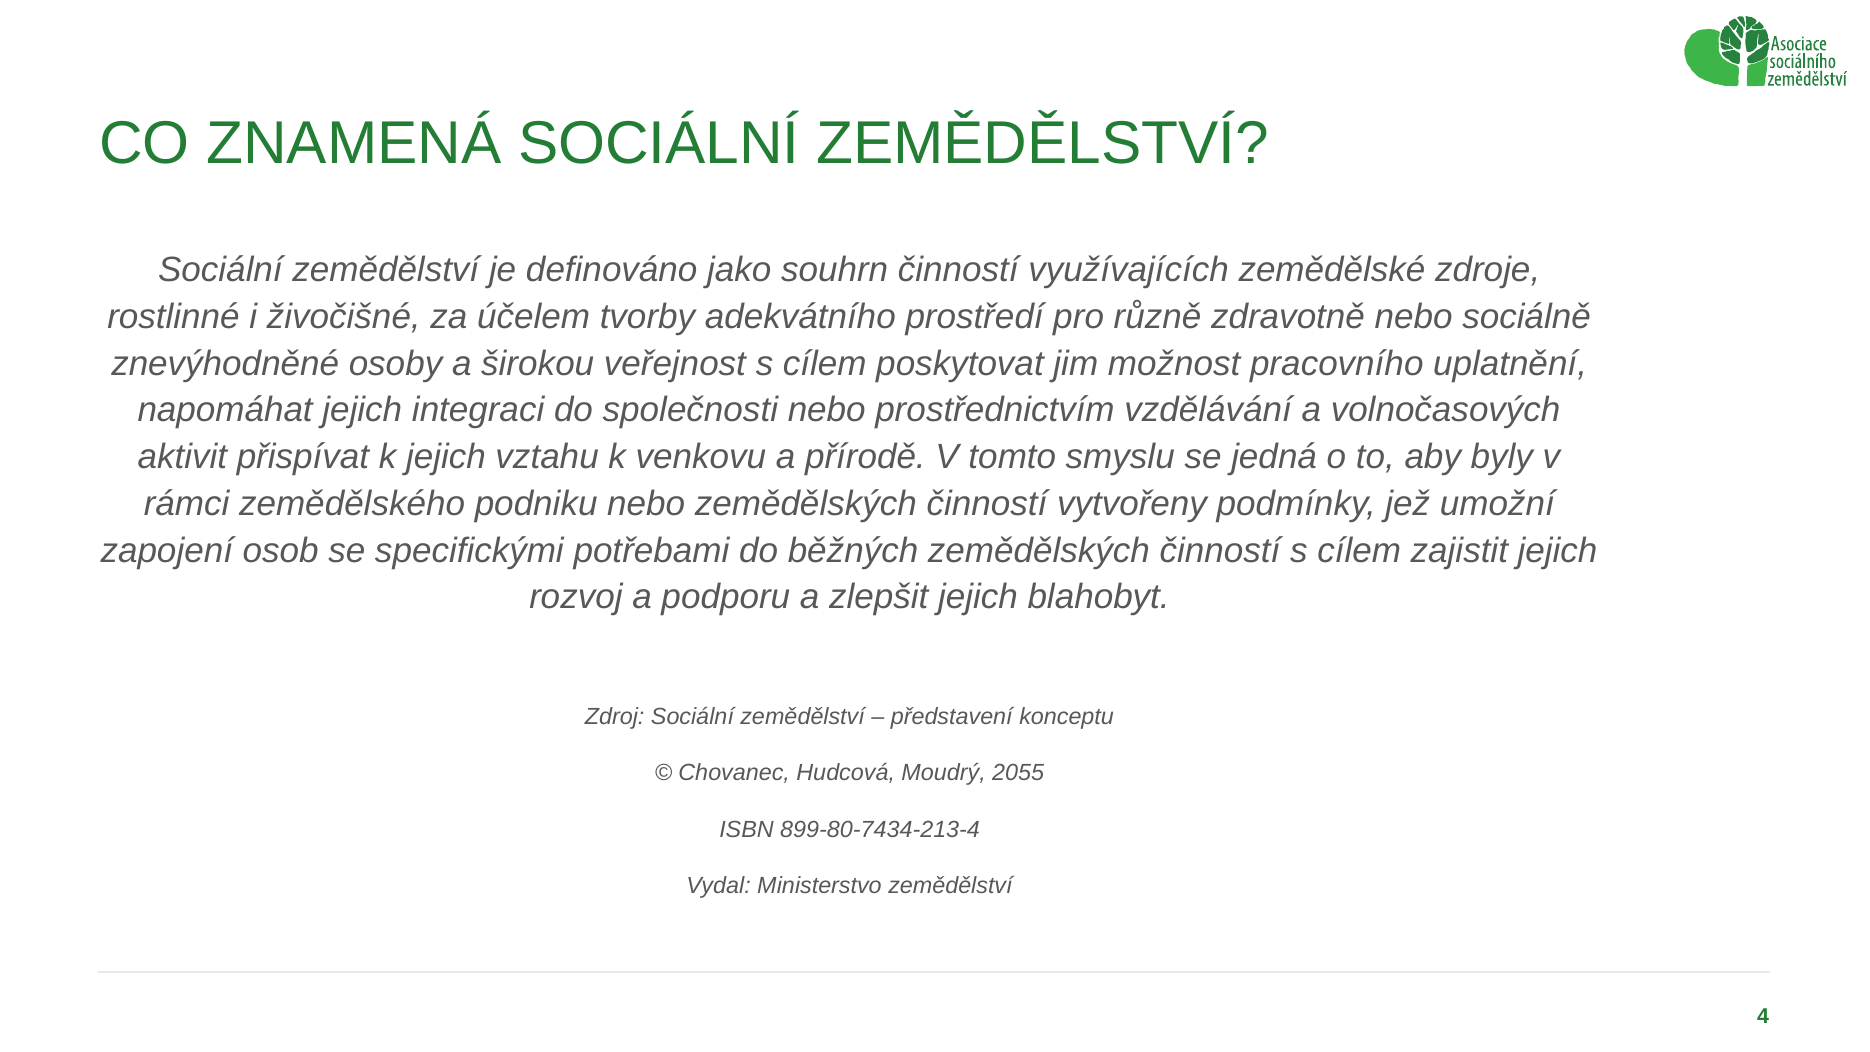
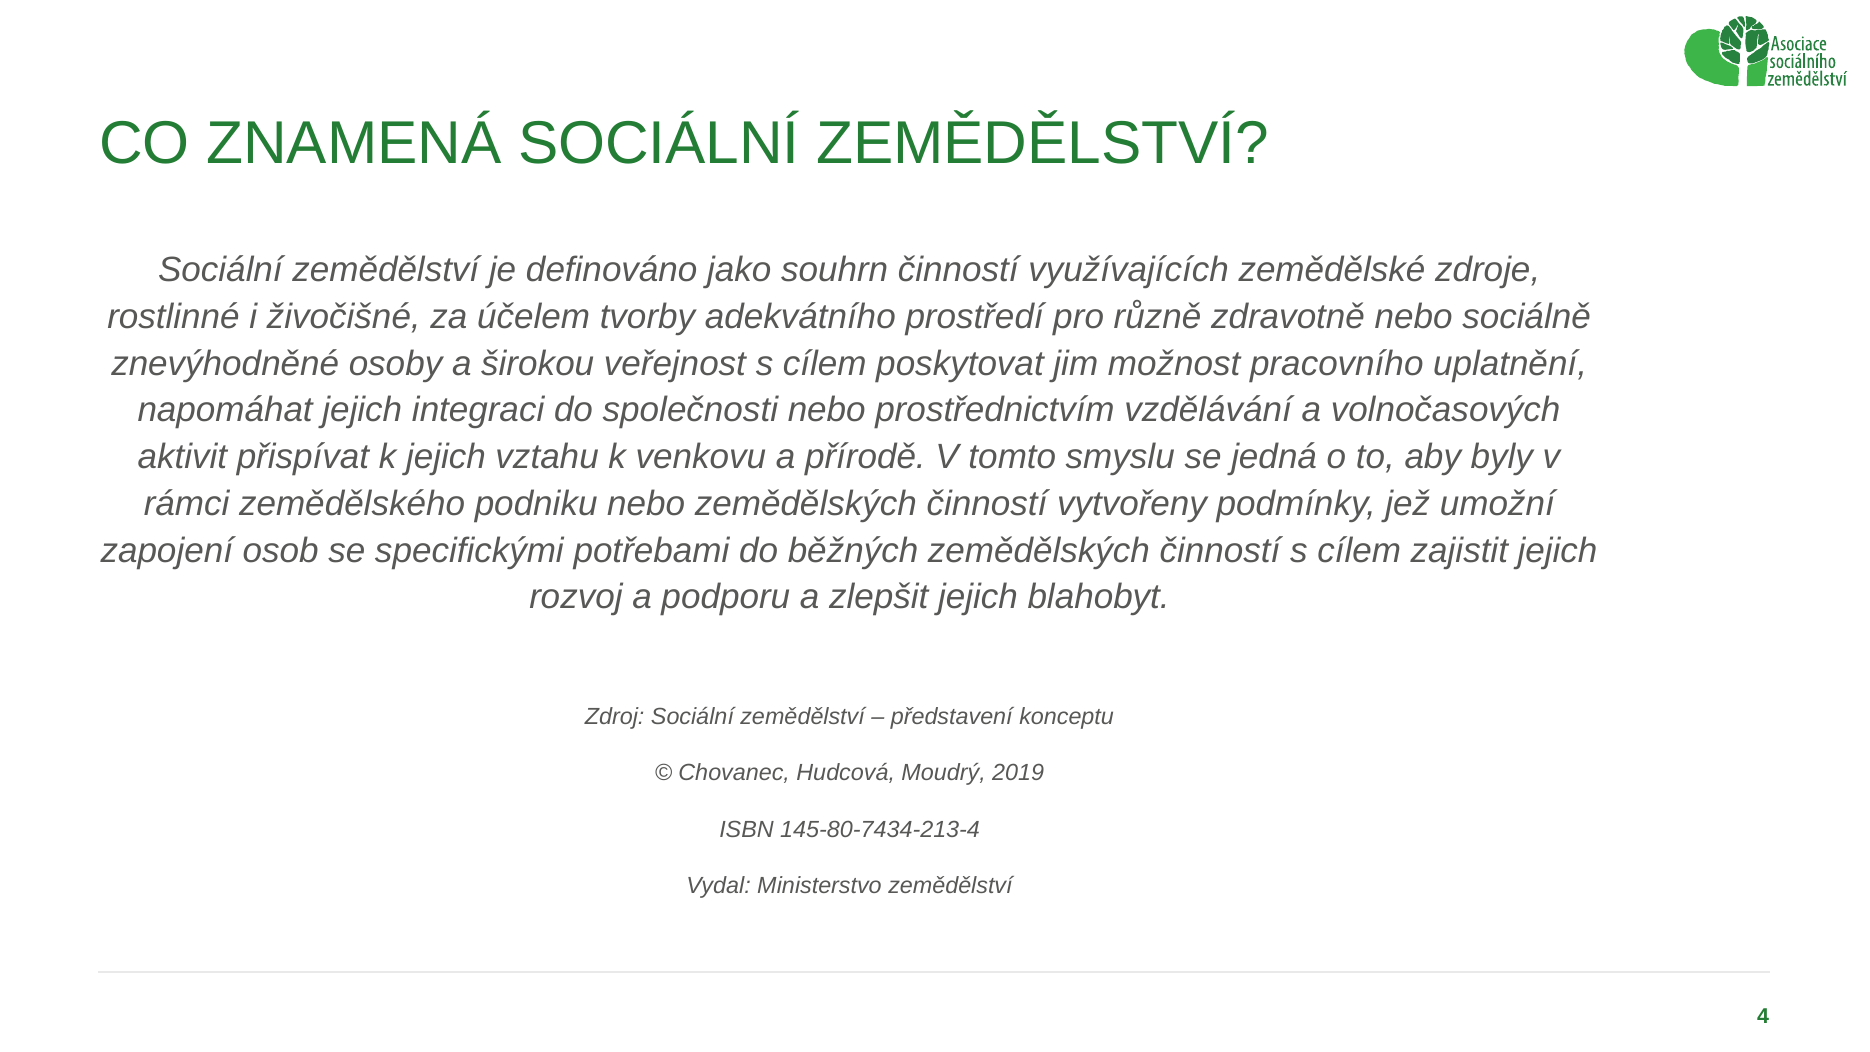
2055: 2055 -> 2019
899-80-7434-213-4: 899-80-7434-213-4 -> 145-80-7434-213-4
